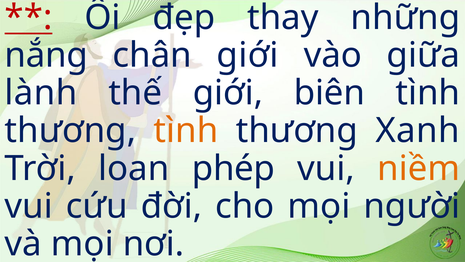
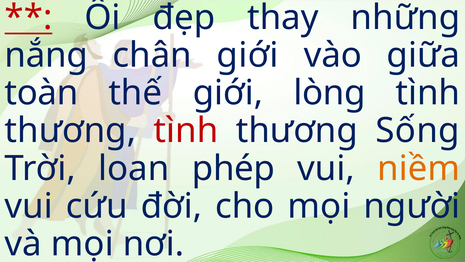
lành: lành -> toàn
biên: biên -> lòng
tình at (186, 131) colour: orange -> red
Xanh: Xanh -> Sống
